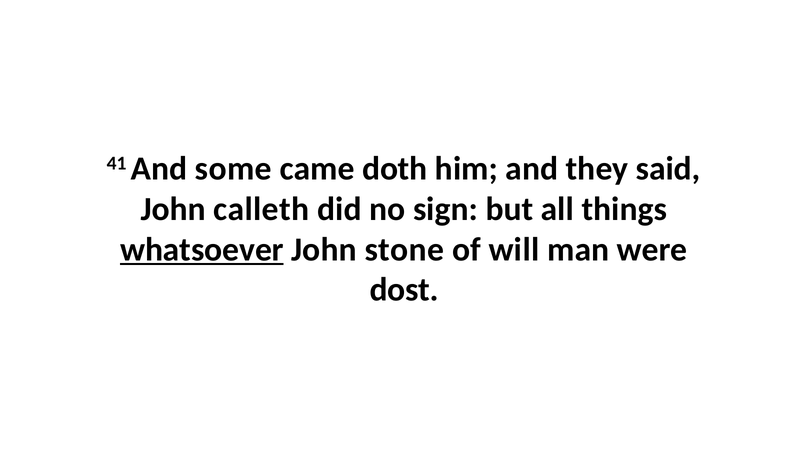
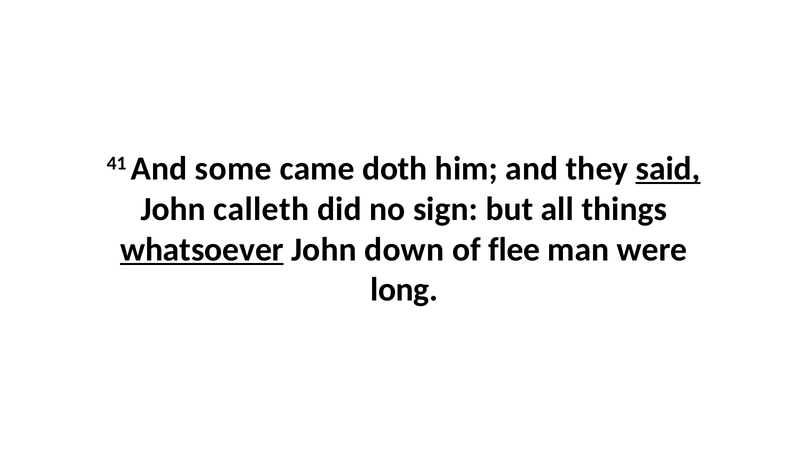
said underline: none -> present
stone: stone -> down
will: will -> flee
dost: dost -> long
